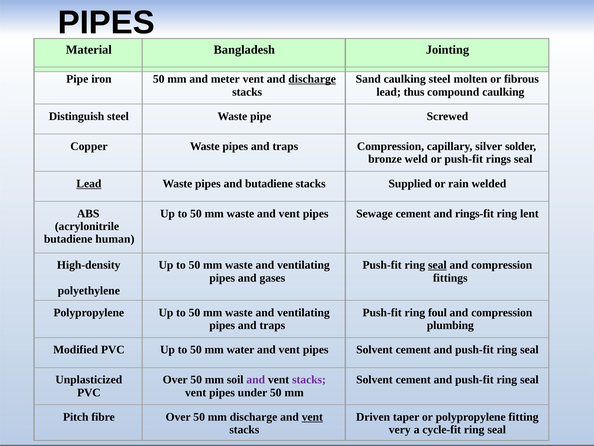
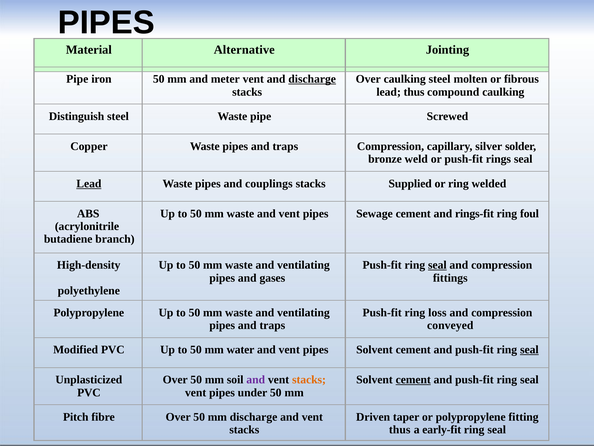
Bangladesh: Bangladesh -> Alternative
Sand at (368, 79): Sand -> Over
and butadiene: butadiene -> couplings
or rain: rain -> ring
lent: lent -> foul
human: human -> branch
foul: foul -> loss
plumbing: plumbing -> conveyed
seal at (529, 349) underline: none -> present
stacks at (309, 379) colour: purple -> orange
cement at (413, 379) underline: none -> present
vent at (312, 417) underline: present -> none
very at (400, 429): very -> thus
cycle-fit: cycle-fit -> early-fit
